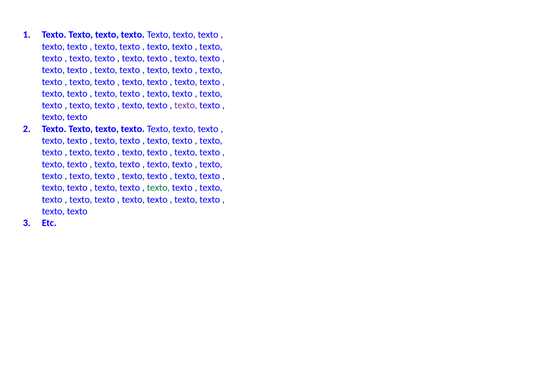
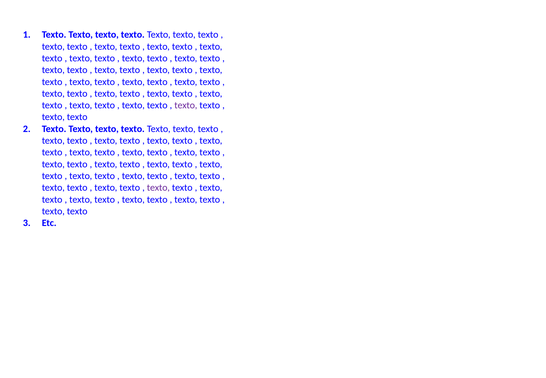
texto at (158, 188) colour: green -> purple
